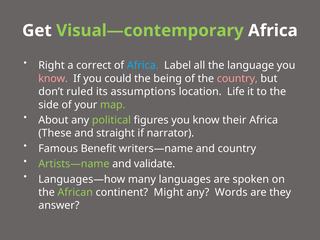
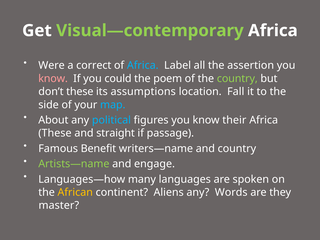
Right: Right -> Were
language: language -> assertion
being: being -> poem
country at (237, 79) colour: pink -> light green
don’t ruled: ruled -> these
Life: Life -> Fall
map colour: light green -> light blue
political colour: light green -> light blue
narrator: narrator -> passage
validate: validate -> engage
African colour: light green -> yellow
Might: Might -> Aliens
answer: answer -> master
